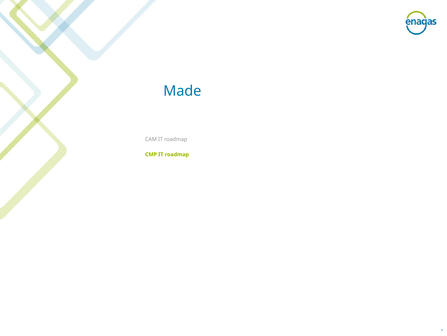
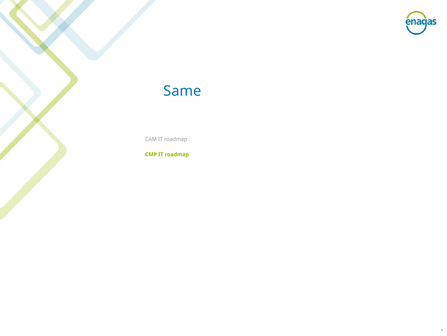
Made: Made -> Same
